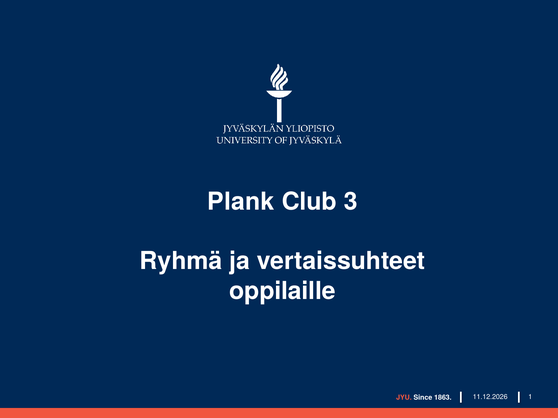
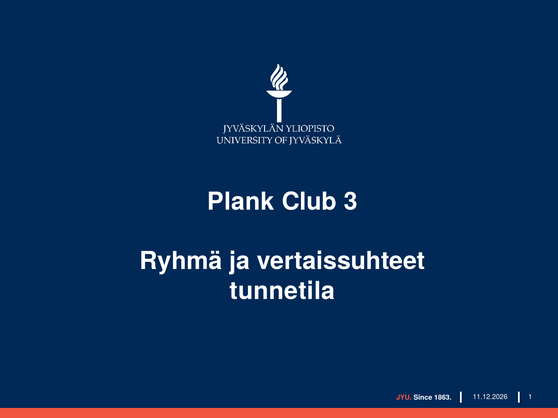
oppilaille: oppilaille -> tunnetila
